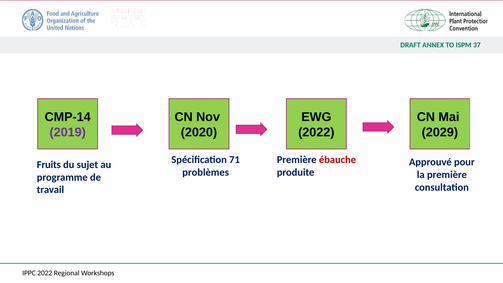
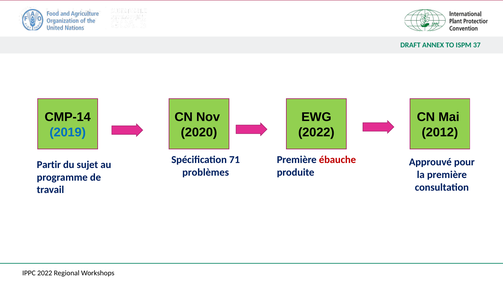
2019 colour: purple -> blue
2029: 2029 -> 2012
Fruits: Fruits -> Partir
